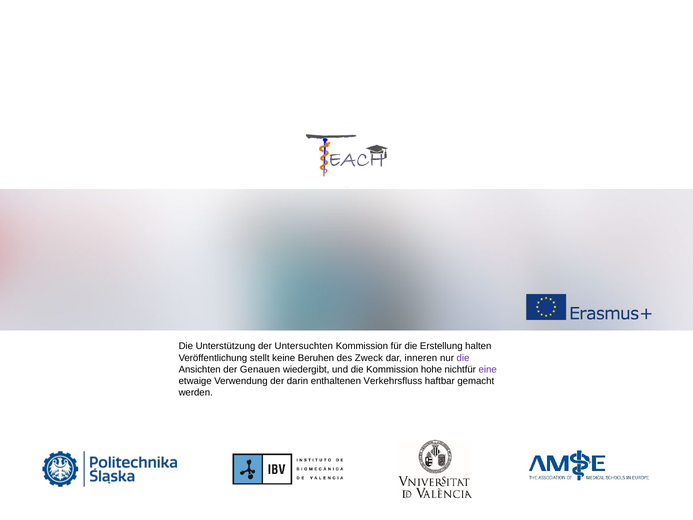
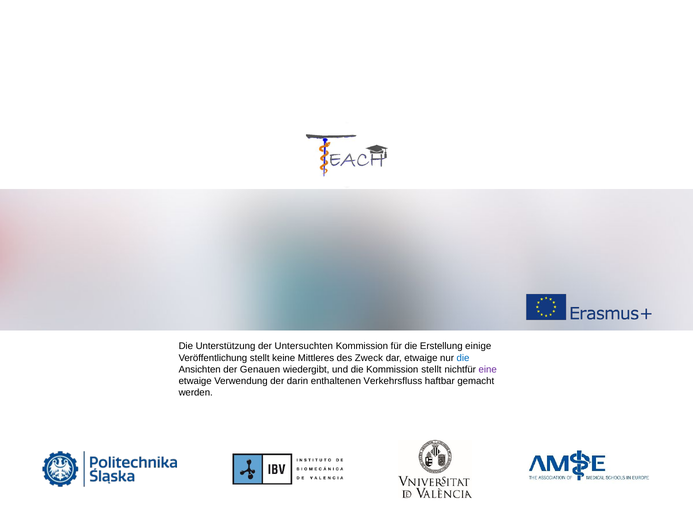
halten: halten -> einige
Beruhen: Beruhen -> Mittleres
dar inneren: inneren -> etwaige
die at (463, 358) colour: purple -> blue
Kommission hohe: hohe -> stellt
